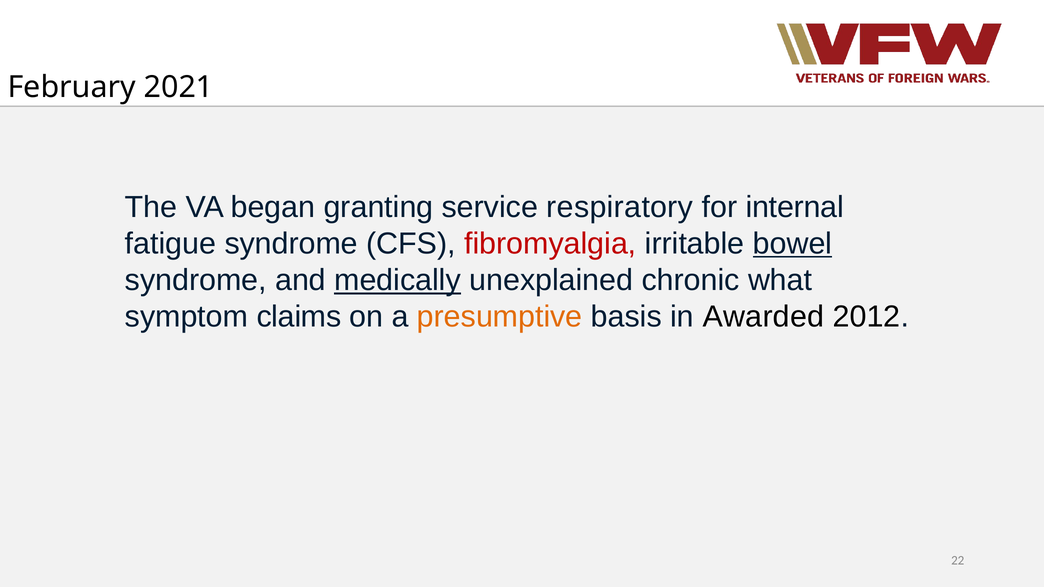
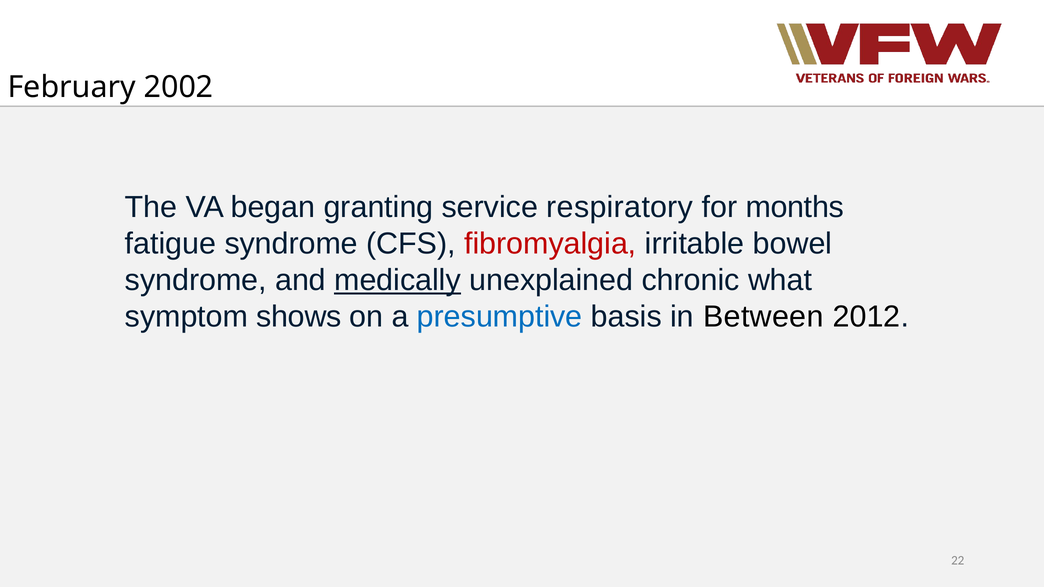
2021: 2021 -> 2002
internal: internal -> months
bowel underline: present -> none
claims: claims -> shows
presumptive colour: orange -> blue
Awarded: Awarded -> Between
